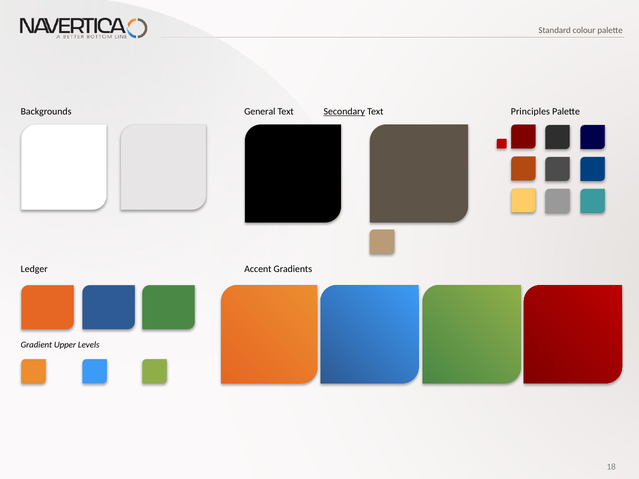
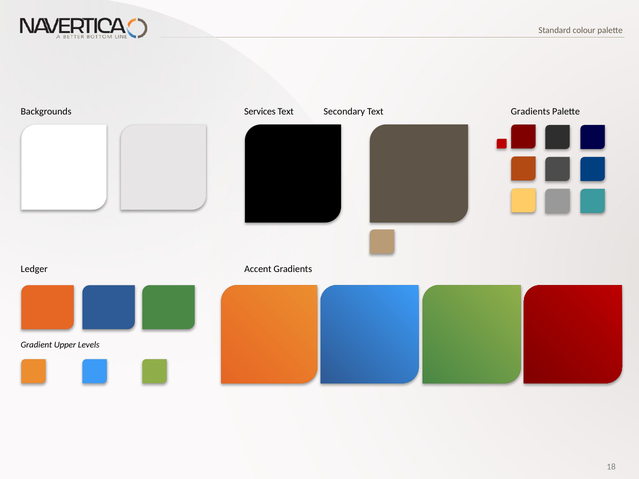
General: General -> Services
Secondary underline: present -> none
Text Principles: Principles -> Gradients
